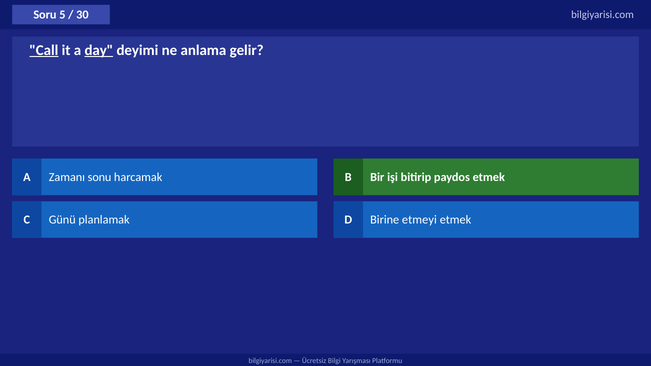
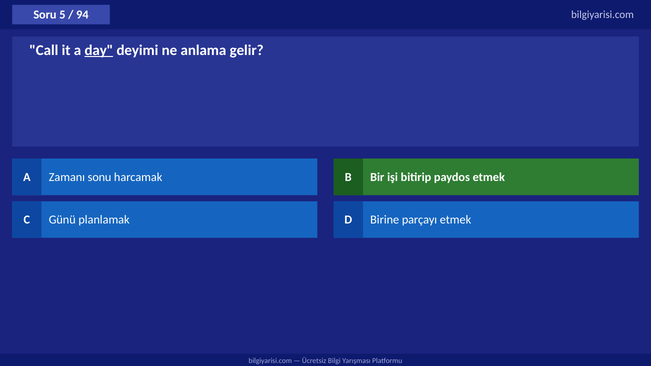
30: 30 -> 94
Call underline: present -> none
etmeyi: etmeyi -> parçayı
